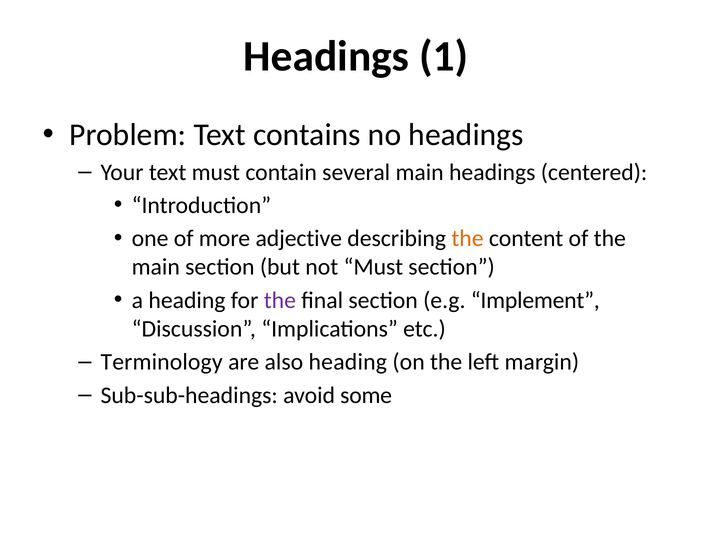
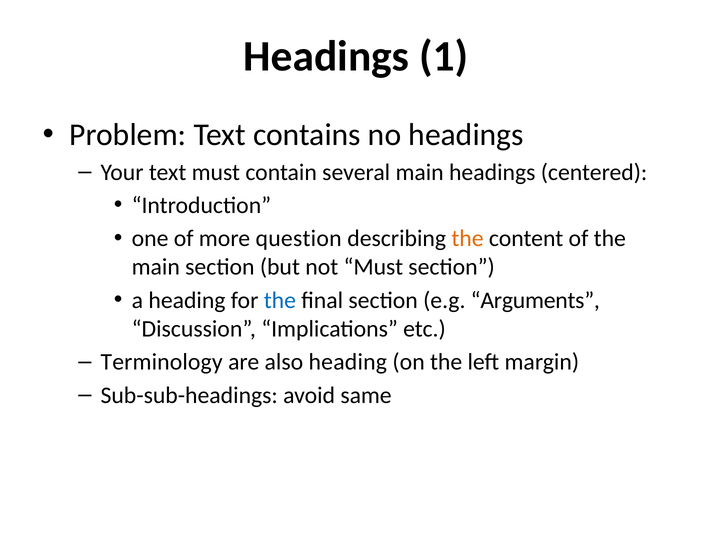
adjective: adjective -> question
the at (280, 300) colour: purple -> blue
Implement: Implement -> Arguments
some: some -> same
